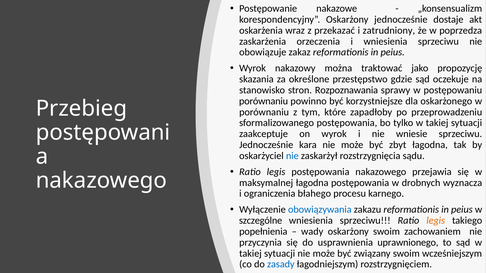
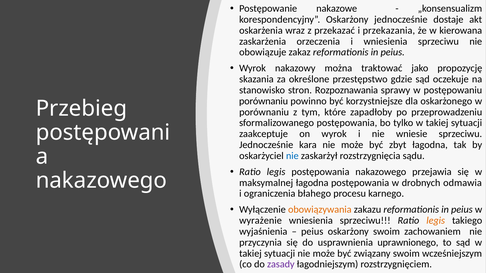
zatrudniony: zatrudniony -> przekazania
poprzedza: poprzedza -> kierowana
wyznacza: wyznacza -> odmawia
obowiązywania colour: blue -> orange
szczególne: szczególne -> wyrażenie
popełnienia: popełnienia -> wyjaśnienia
wady at (312, 232): wady -> peius
zasady colour: blue -> purple
